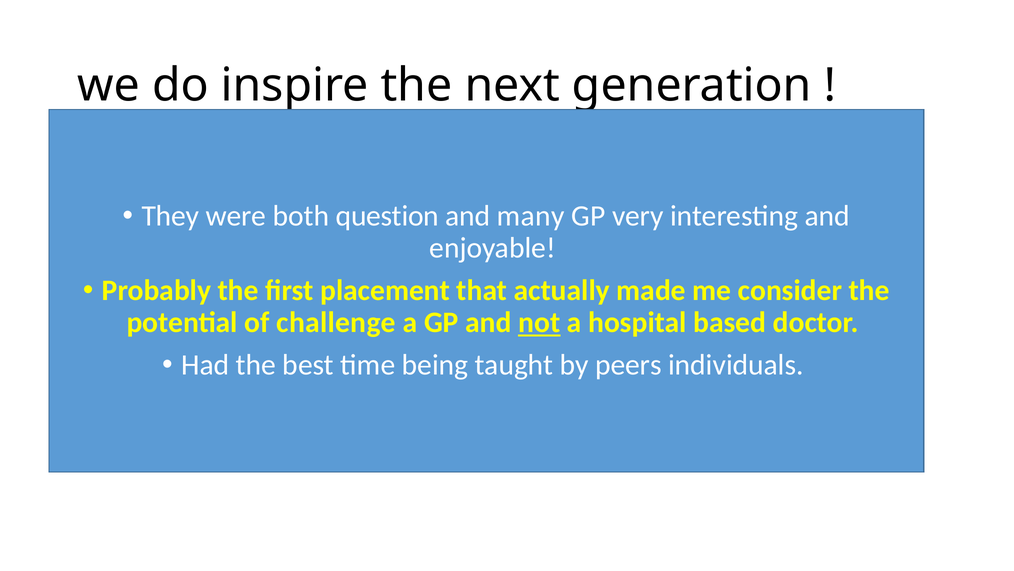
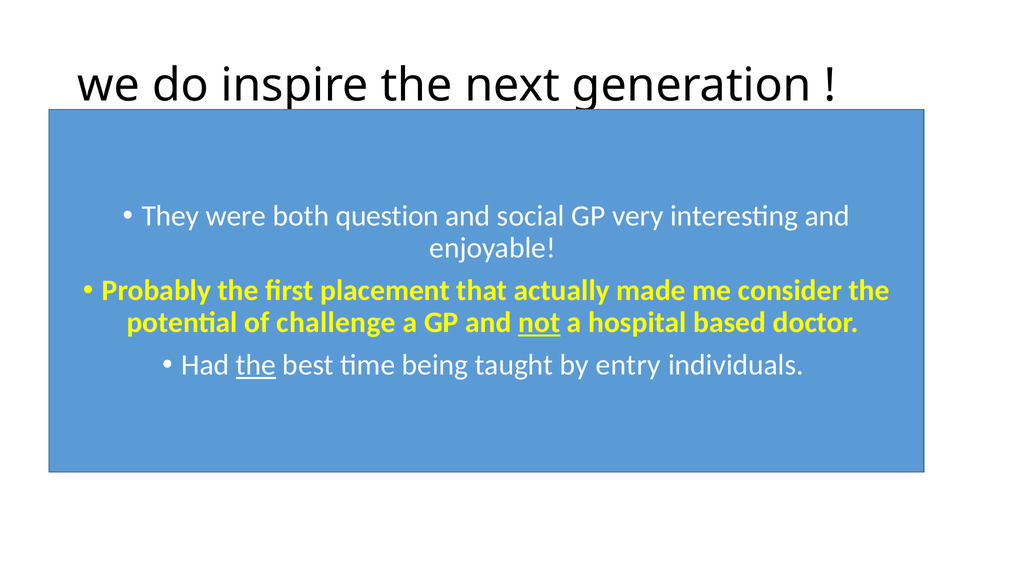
many: many -> social
the at (256, 365) underline: none -> present
peers: peers -> entry
